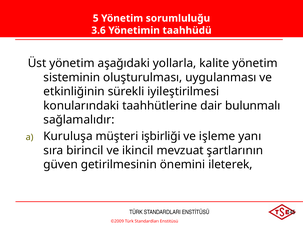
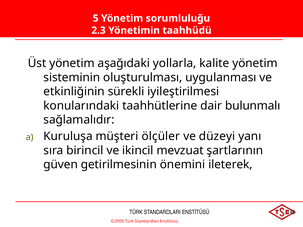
3.6: 3.6 -> 2.3
işbirliği: işbirliği -> ölçüler
işleme: işleme -> düzeyi
